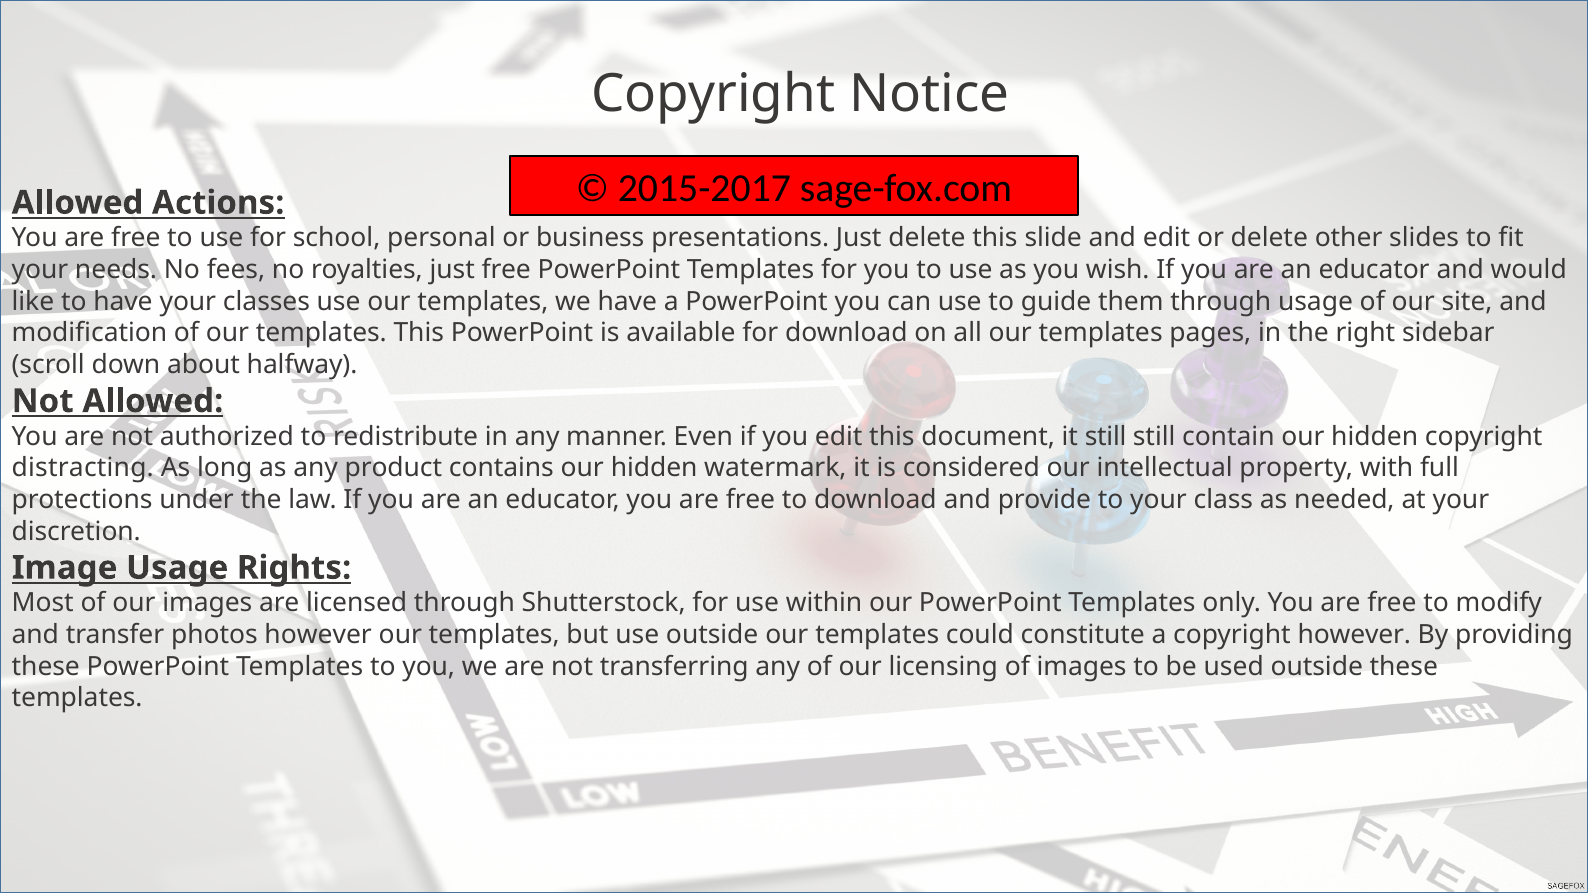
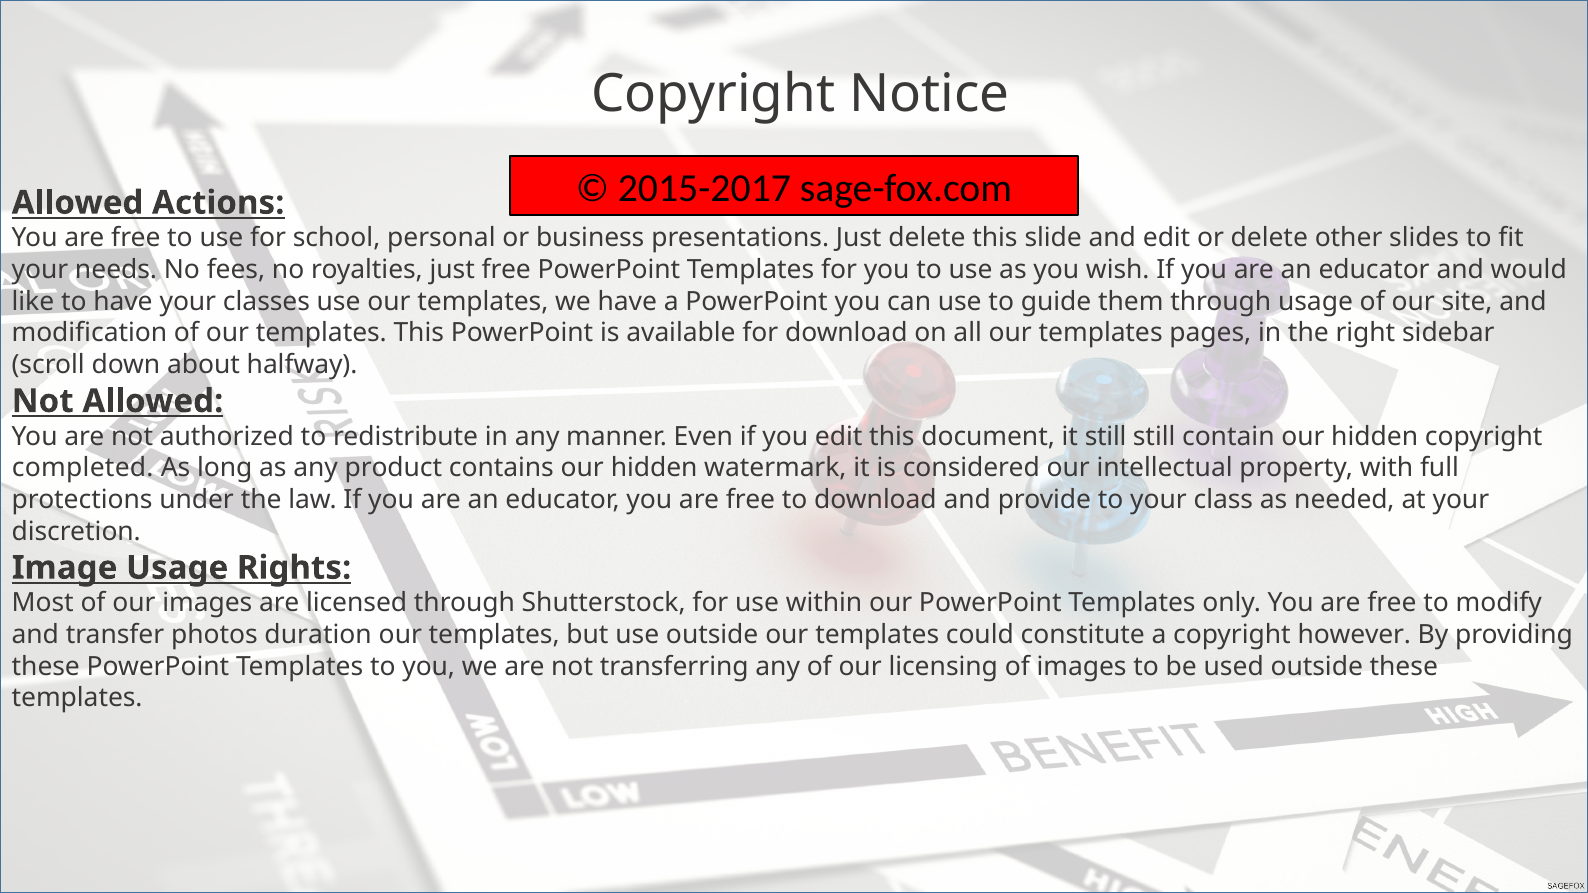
distracting: distracting -> completed
photos however: however -> duration
